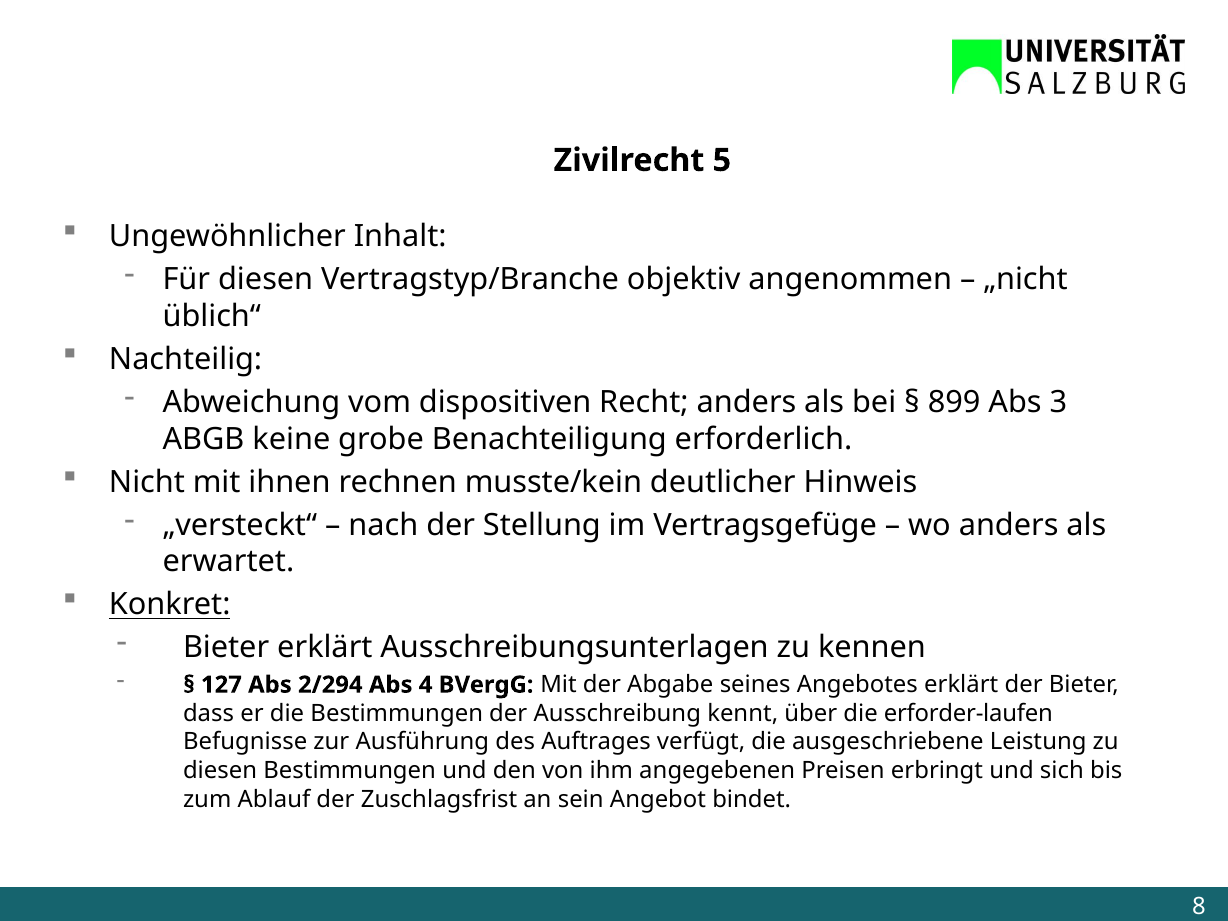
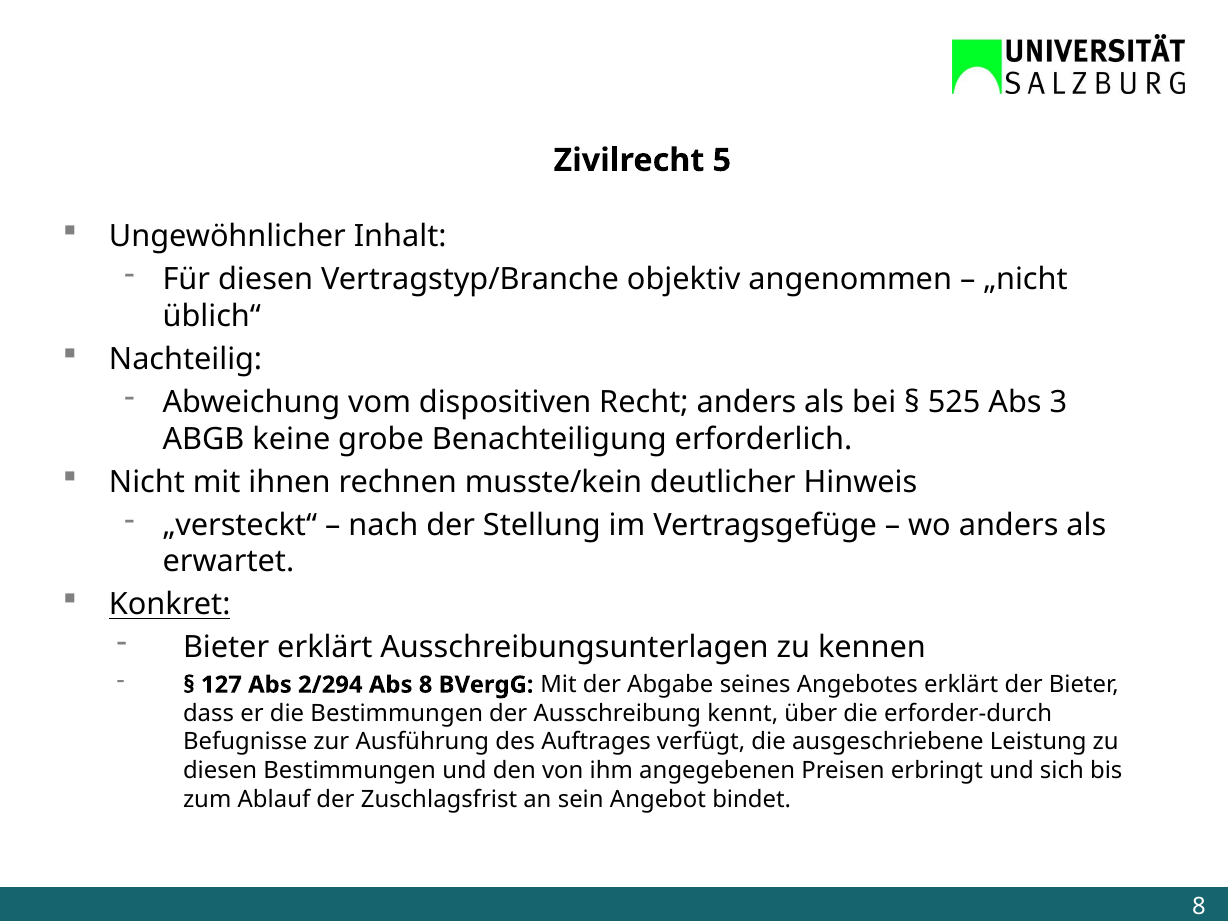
899: 899 -> 525
Abs 4: 4 -> 8
erforder-laufen: erforder-laufen -> erforder-durch
